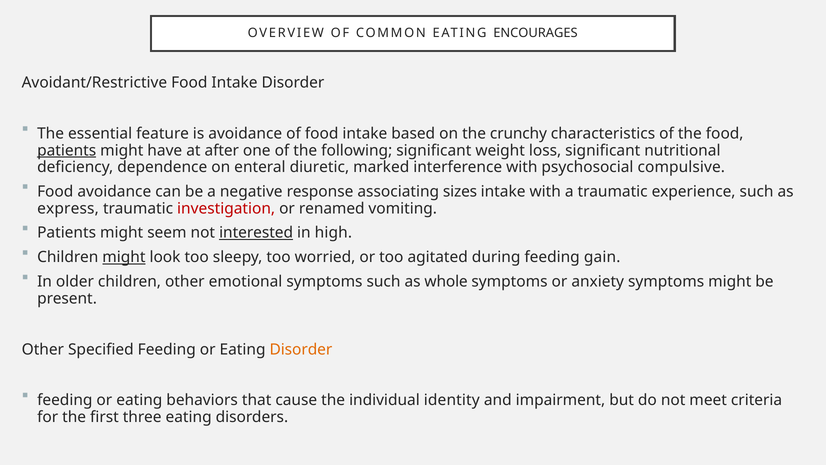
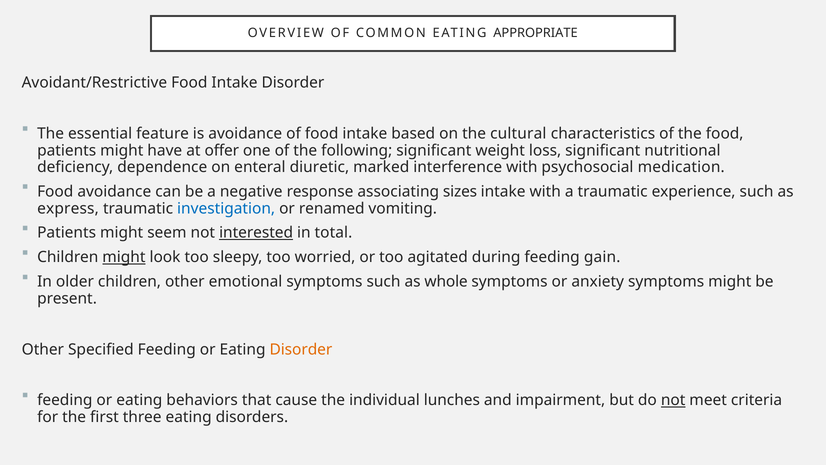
ENCOURAGES: ENCOURAGES -> APPROPRIATE
crunchy: crunchy -> cultural
patients at (67, 150) underline: present -> none
after: after -> offer
compulsive: compulsive -> medication
investigation colour: red -> blue
high: high -> total
identity: identity -> lunches
not at (673, 400) underline: none -> present
